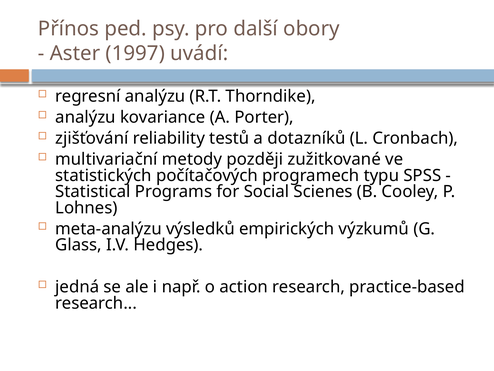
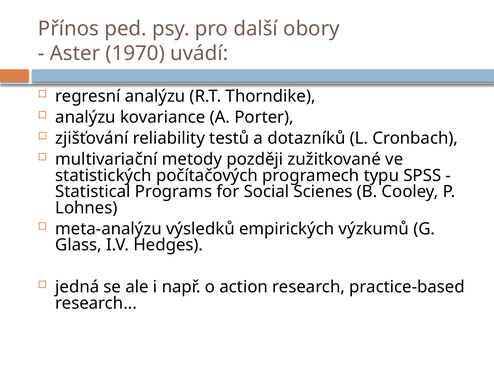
1997: 1997 -> 1970
